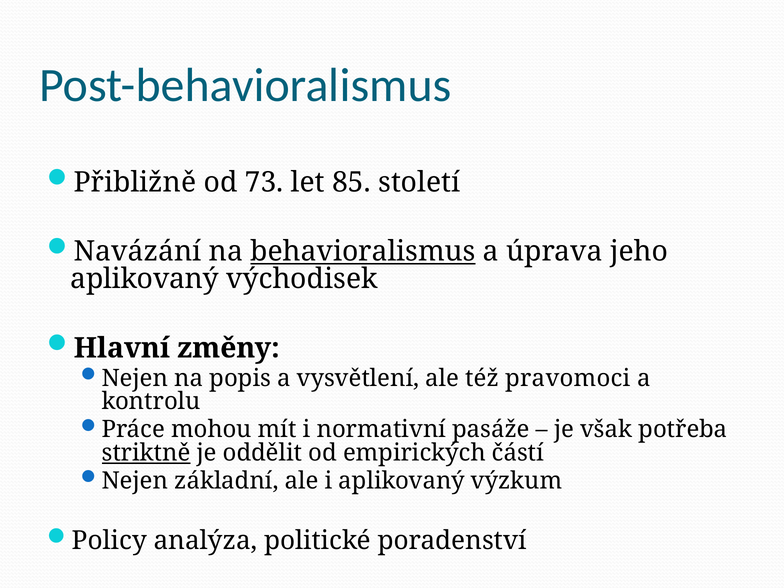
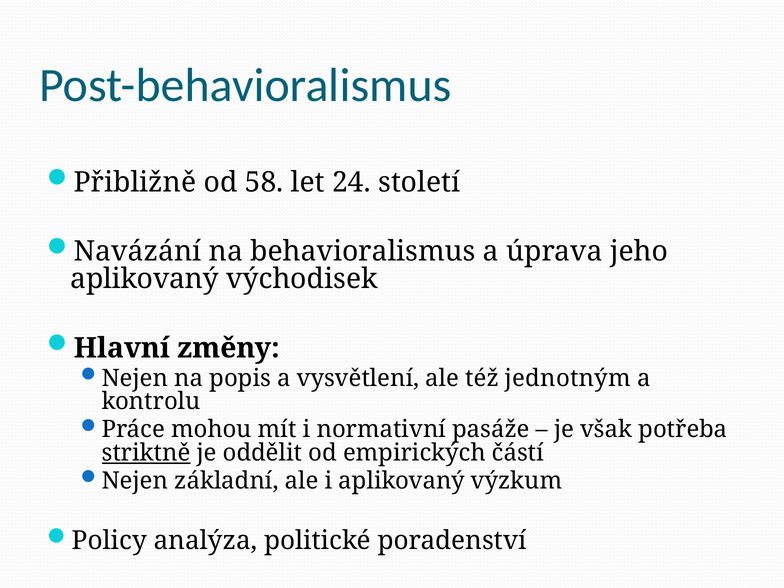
73: 73 -> 58
85: 85 -> 24
behavioralismus underline: present -> none
pravomoci: pravomoci -> jednotným
